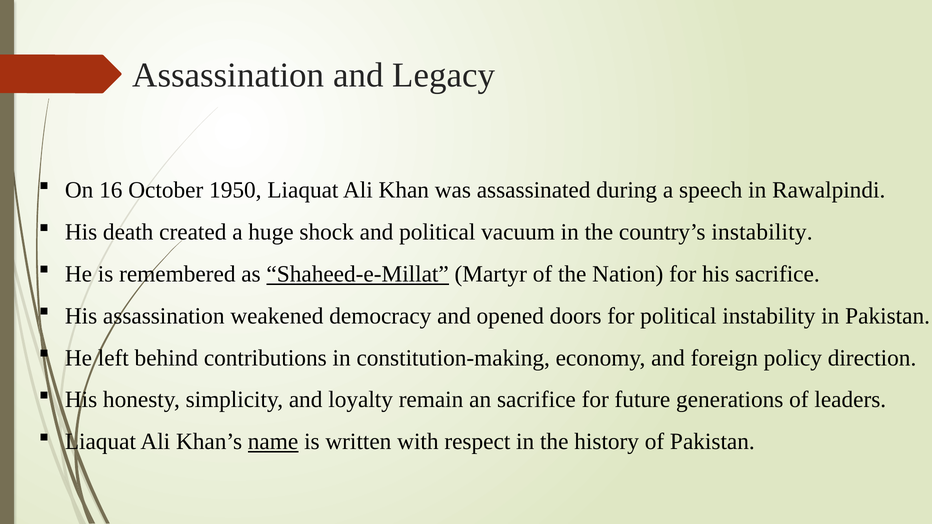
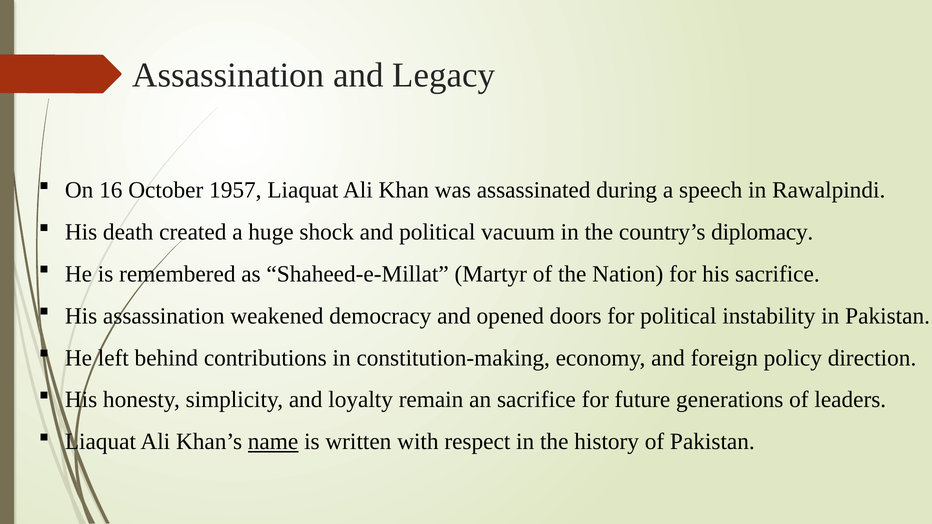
1950: 1950 -> 1957
country’s instability: instability -> diplomacy
Shaheed-e-Millat underline: present -> none
